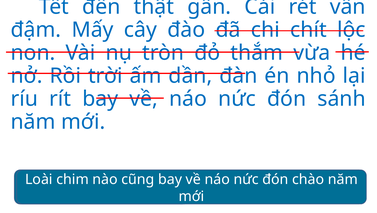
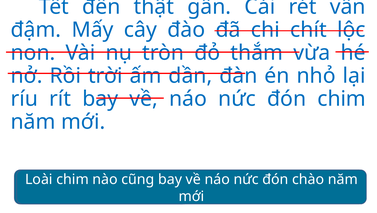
đón sánh: sánh -> chim
